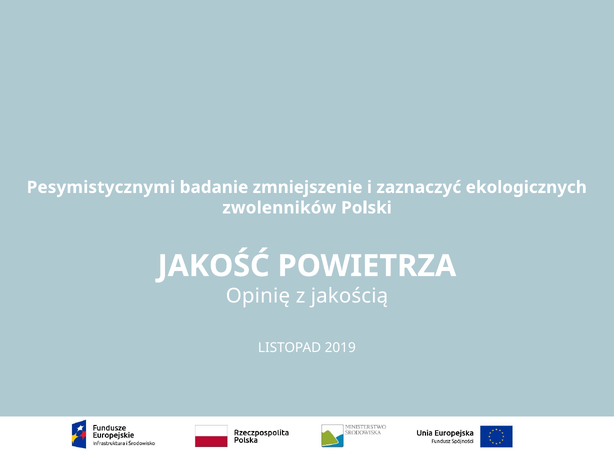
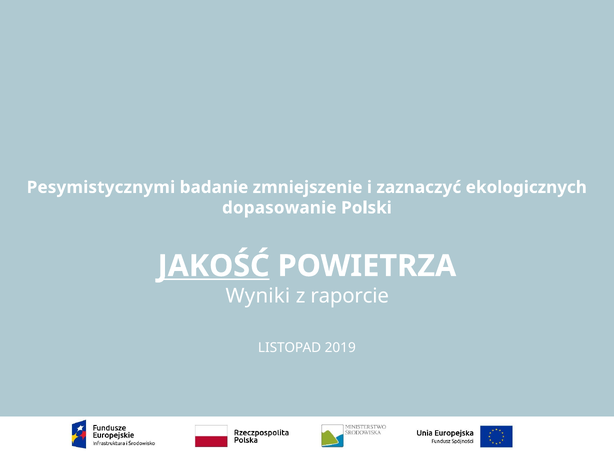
zwolenników: zwolenników -> dopasowanie
JAKOŚĆ underline: none -> present
Opinię: Opinię -> Wyniki
jakością: jakością -> raporcie
